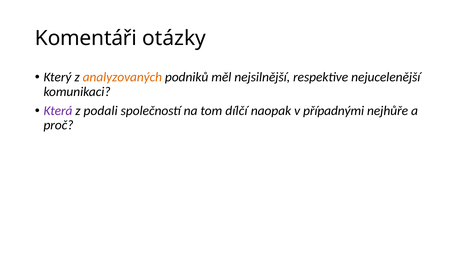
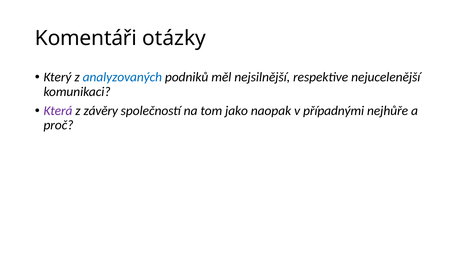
analyzovaných colour: orange -> blue
podali: podali -> závěry
dílčí: dílčí -> jako
